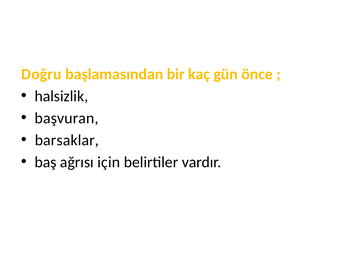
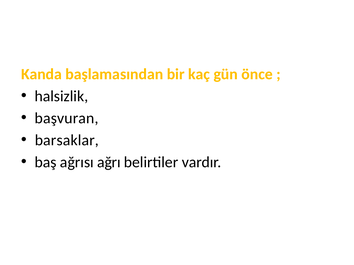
Doğru: Doğru -> Kanda
için: için -> ağrı
